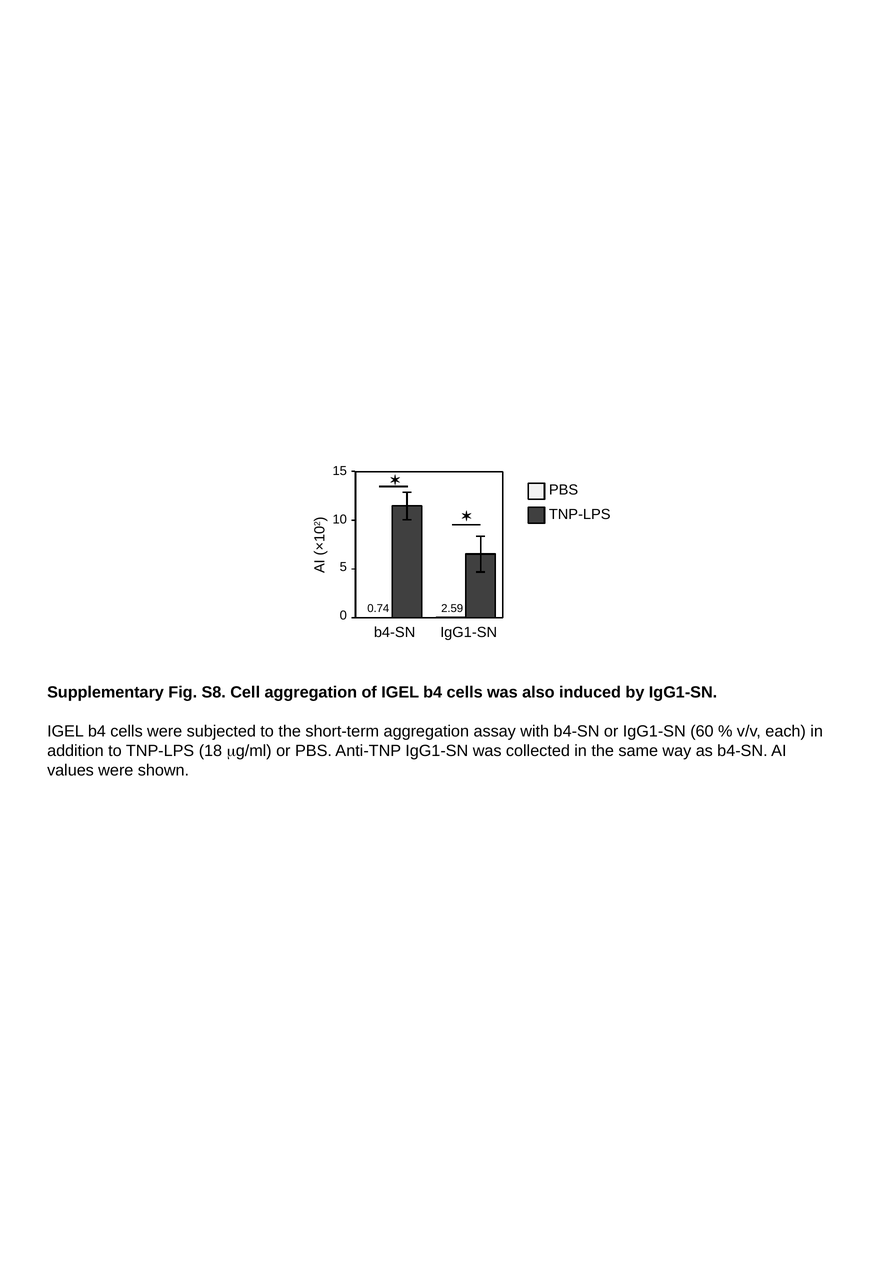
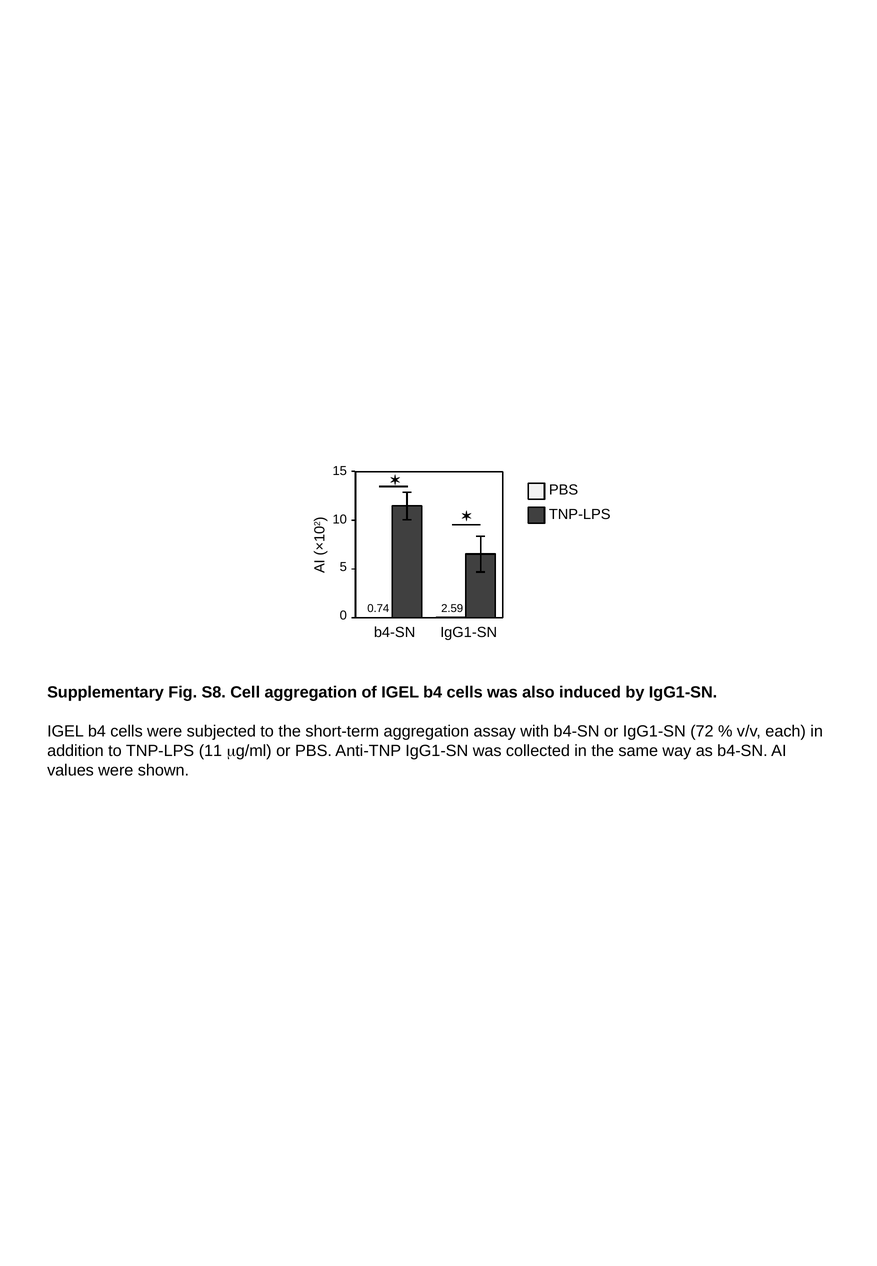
60: 60 -> 72
18: 18 -> 11
